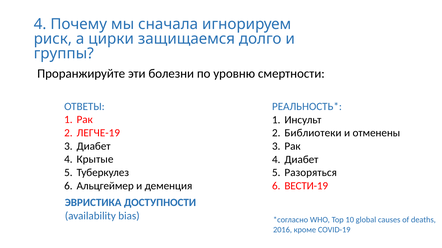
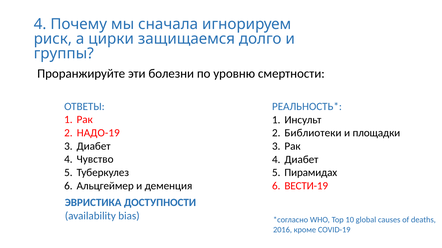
ЛЕГЧЕ-19: ЛЕГЧЕ-19 -> НАДО-19
отменены: отменены -> площадки
Крытые: Крытые -> Чувство
Разоряться: Разоряться -> Пирамидах
